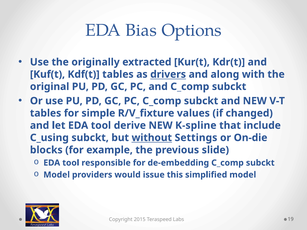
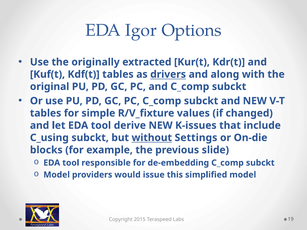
Bias: Bias -> Igor
K-spline: K-spline -> K-issues
